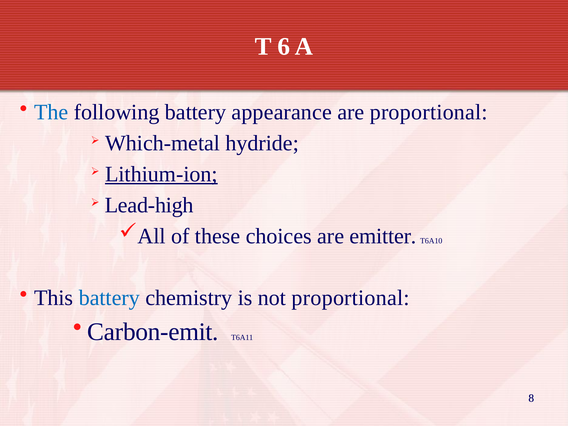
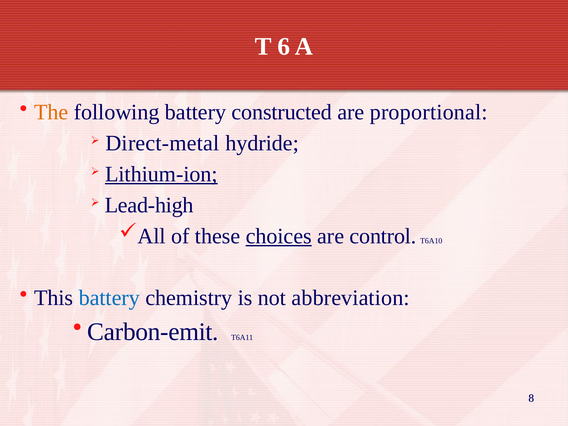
The colour: blue -> orange
appearance: appearance -> constructed
Which-metal: Which-metal -> Direct-metal
choices underline: none -> present
emitter: emitter -> control
not proportional: proportional -> abbreviation
